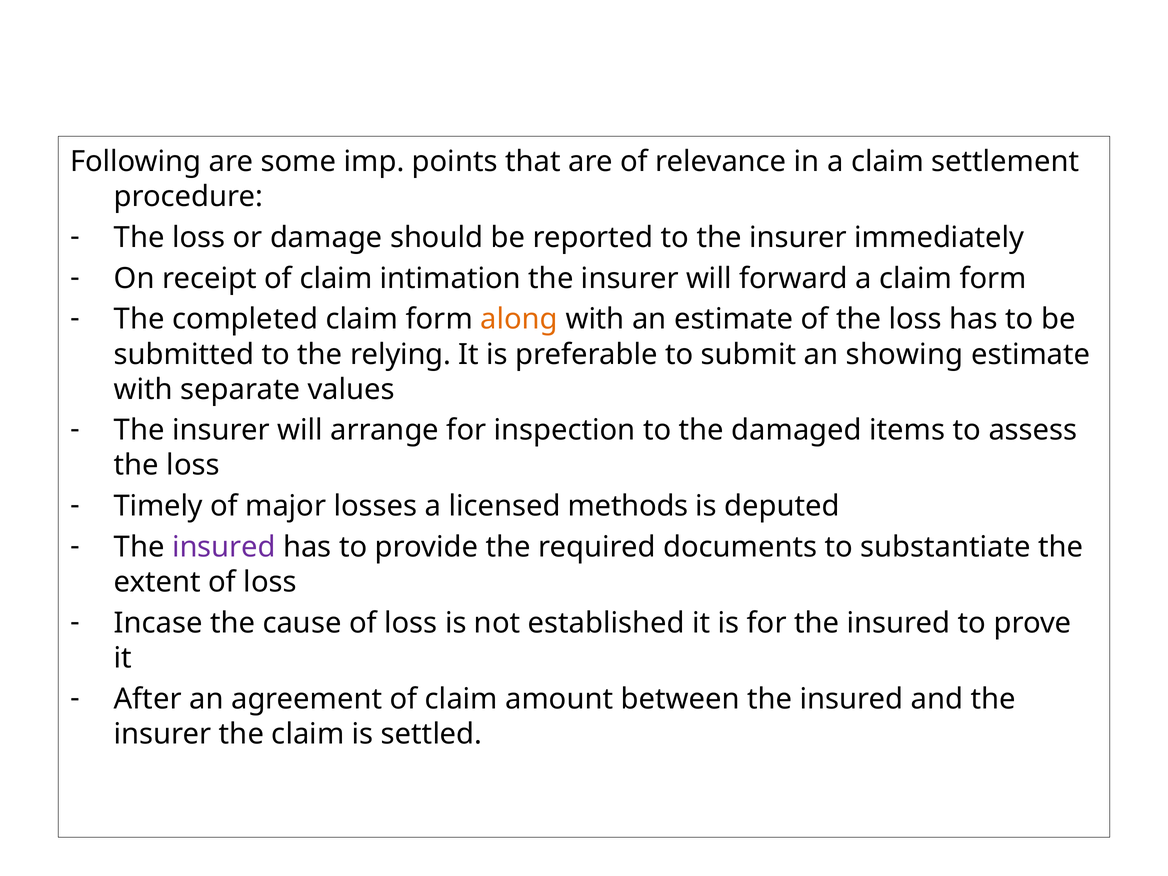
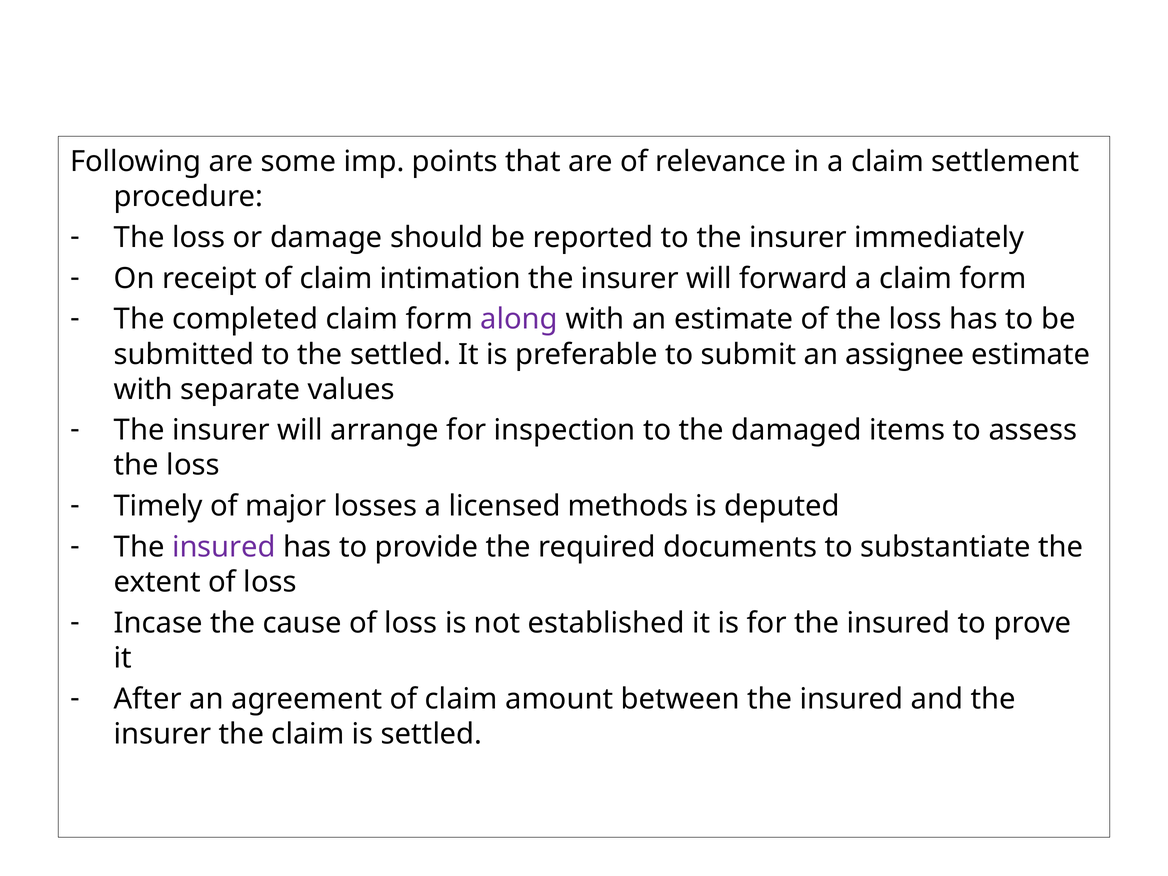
along colour: orange -> purple
the relying: relying -> settled
showing: showing -> assignee
